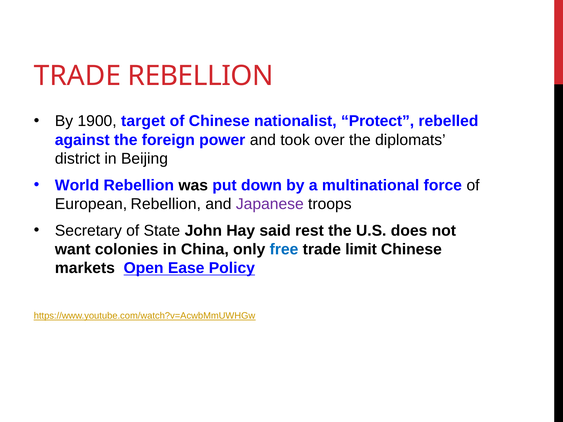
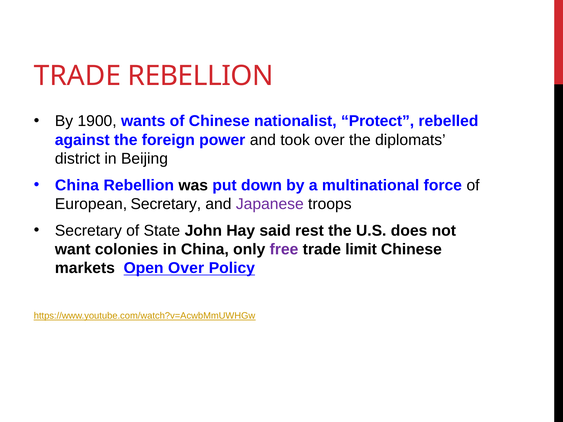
target: target -> wants
World at (77, 185): World -> China
European Rebellion: Rebellion -> Secretary
free colour: blue -> purple
Open Ease: Ease -> Over
